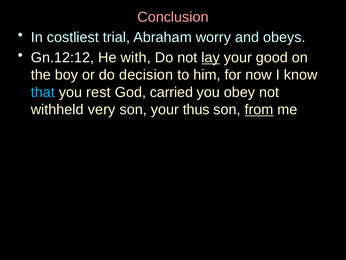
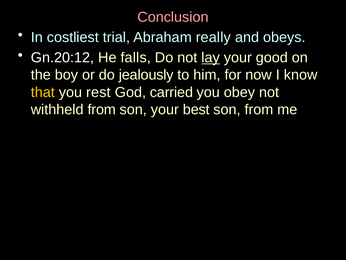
worry: worry -> really
Gn.12:12: Gn.12:12 -> Gn.20:12
with: with -> falls
decision: decision -> jealously
that colour: light blue -> yellow
withheld very: very -> from
thus: thus -> best
from at (259, 109) underline: present -> none
